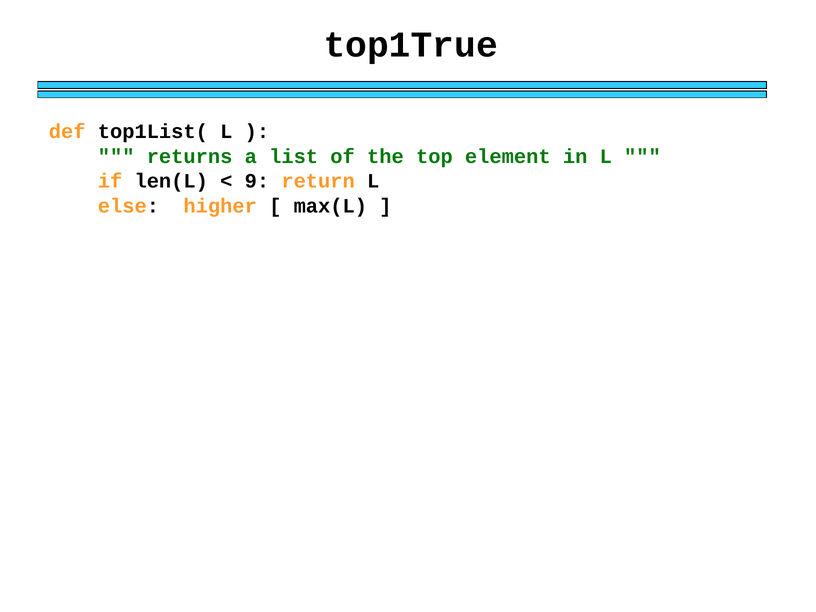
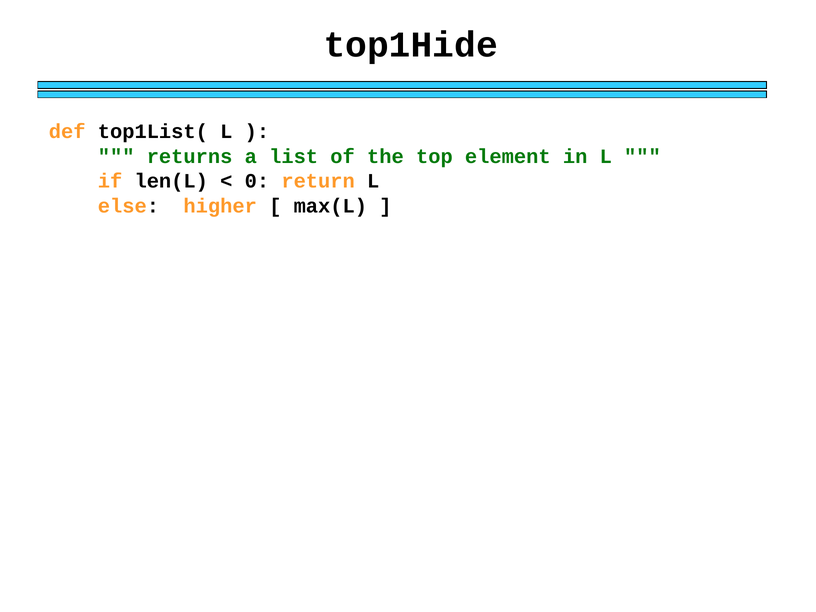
top1True: top1True -> top1Hide
9: 9 -> 0
